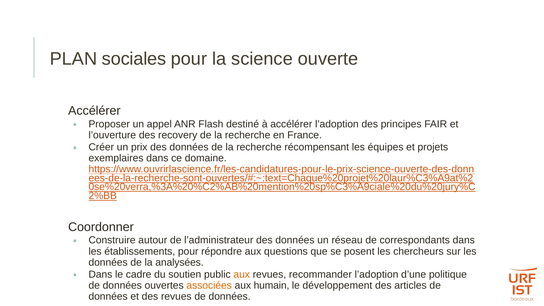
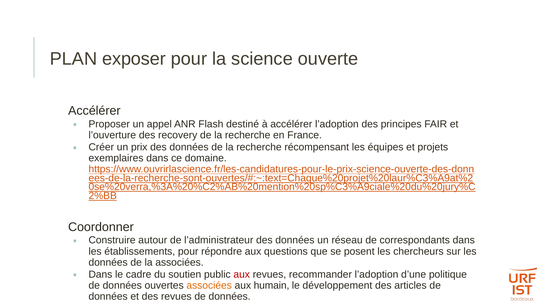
sociales: sociales -> exposer
la analysées: analysées -> associées
aux at (242, 274) colour: orange -> red
